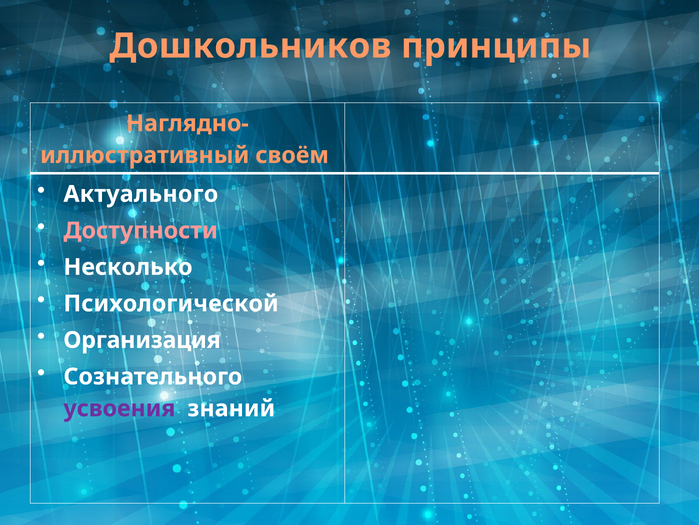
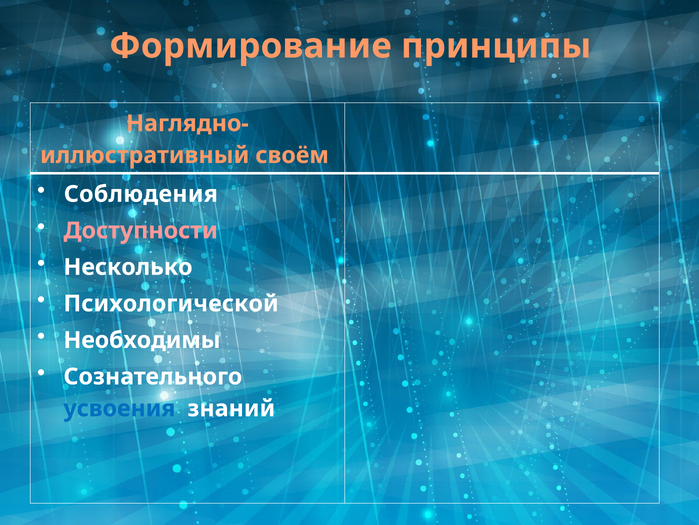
Дошкольников: Дошкольников -> Формирование
Актуального: Актуального -> Соблюдения
Организация: Организация -> Необходимы
усвоения colour: purple -> blue
